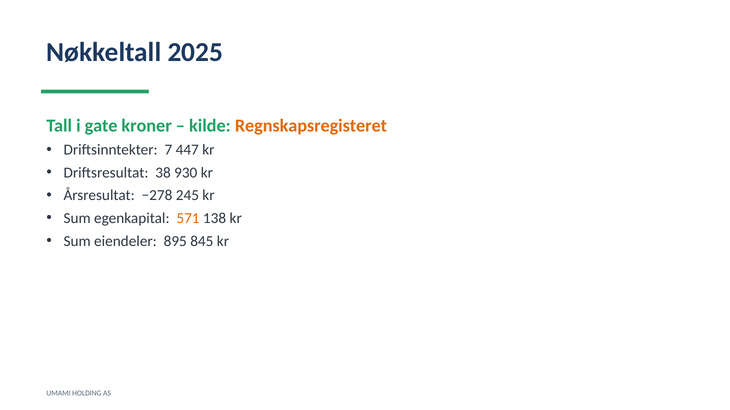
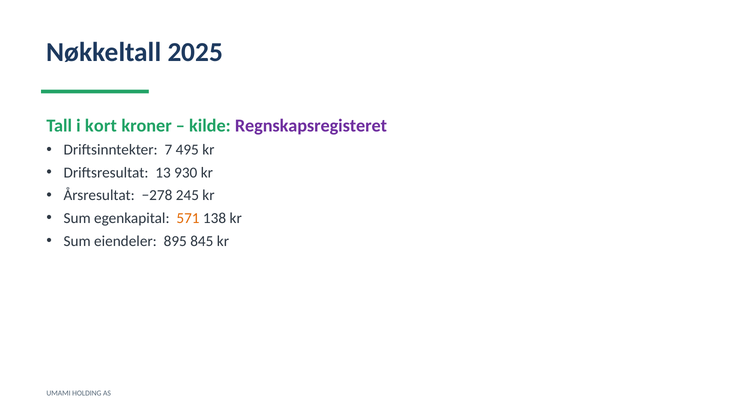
gate: gate -> kort
Regnskapsregisteret colour: orange -> purple
447: 447 -> 495
38: 38 -> 13
